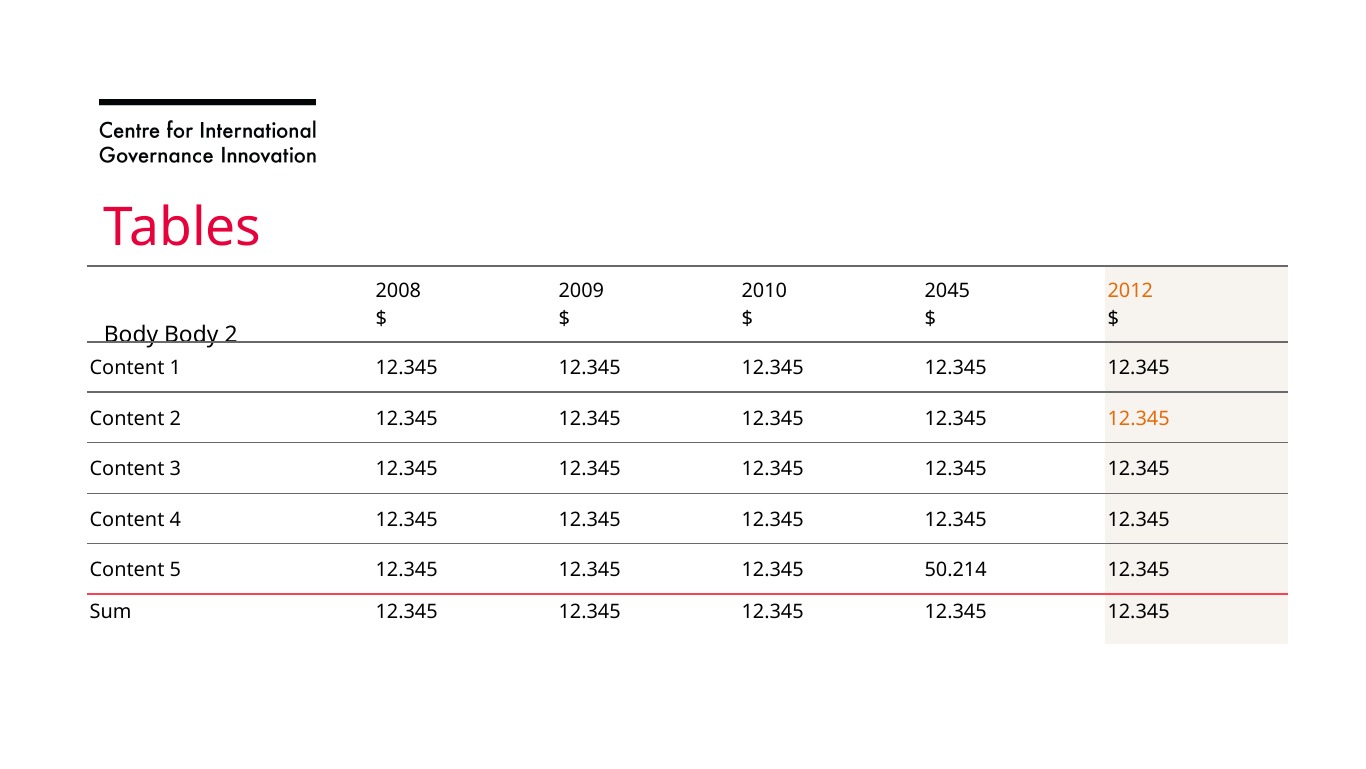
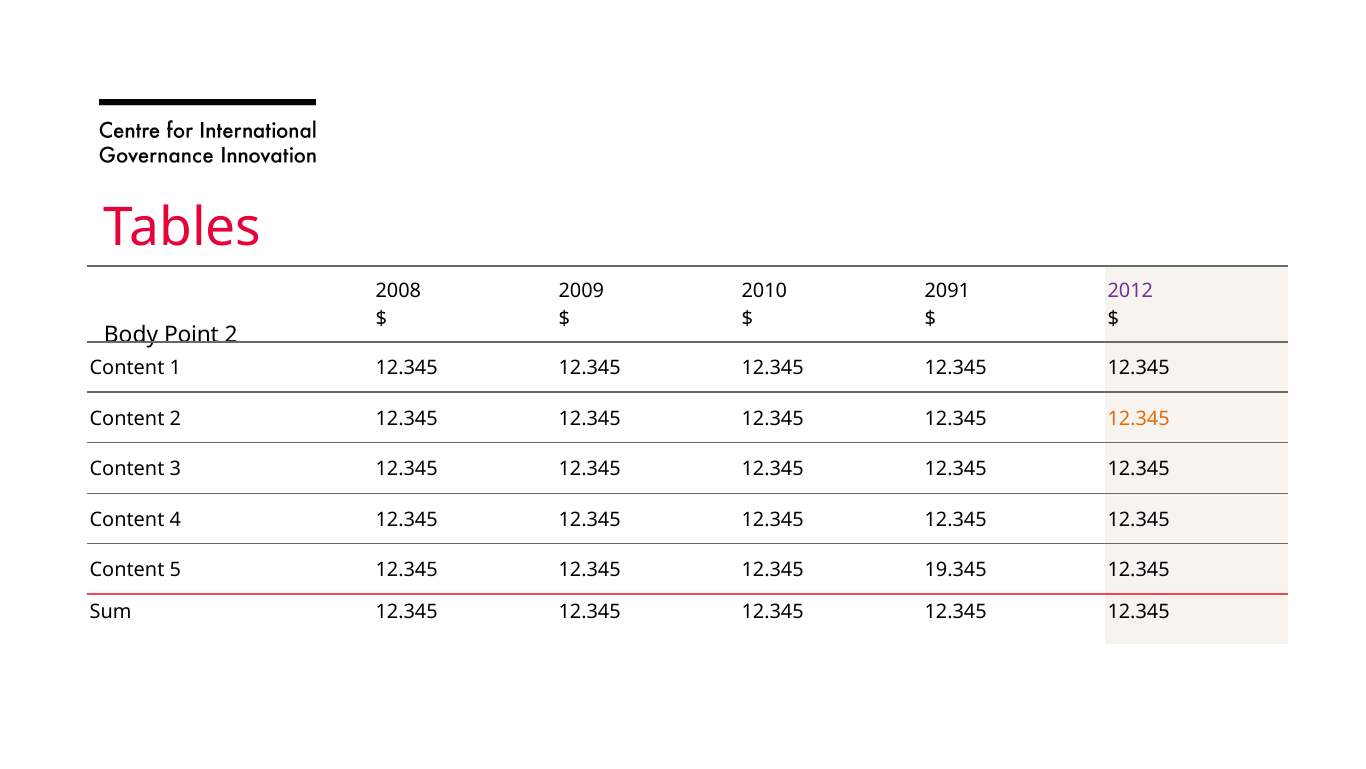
2045: 2045 -> 2091
2012 colour: orange -> purple
Body Body: Body -> Point
50.214: 50.214 -> 19.345
